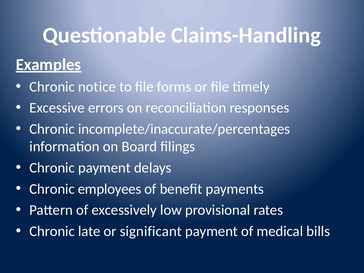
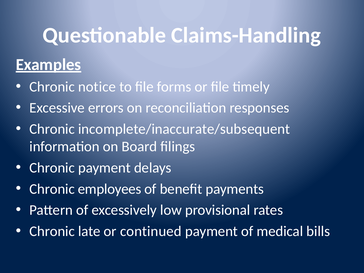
incomplete/inaccurate/percentages: incomplete/inaccurate/percentages -> incomplete/inaccurate/subsequent
significant: significant -> continued
